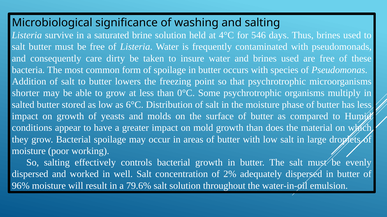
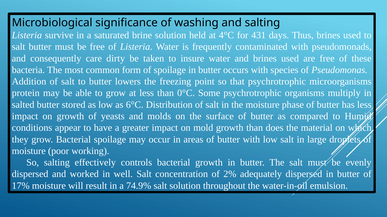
546: 546 -> 431
shorter: shorter -> protein
96%: 96% -> 17%
79.6%: 79.6% -> 74.9%
